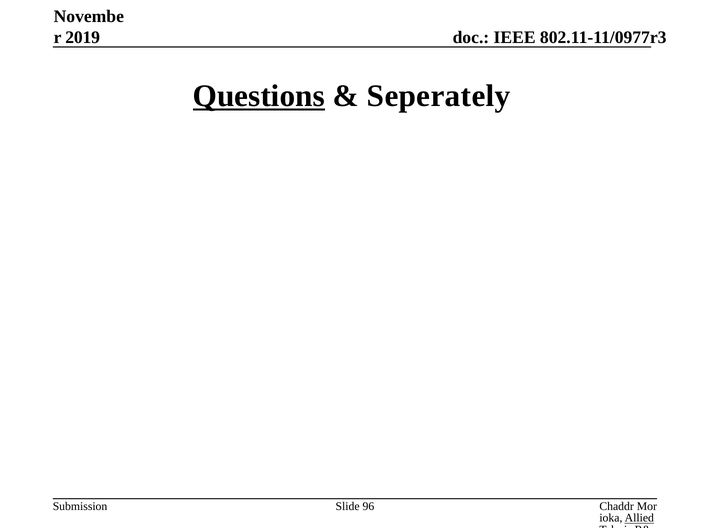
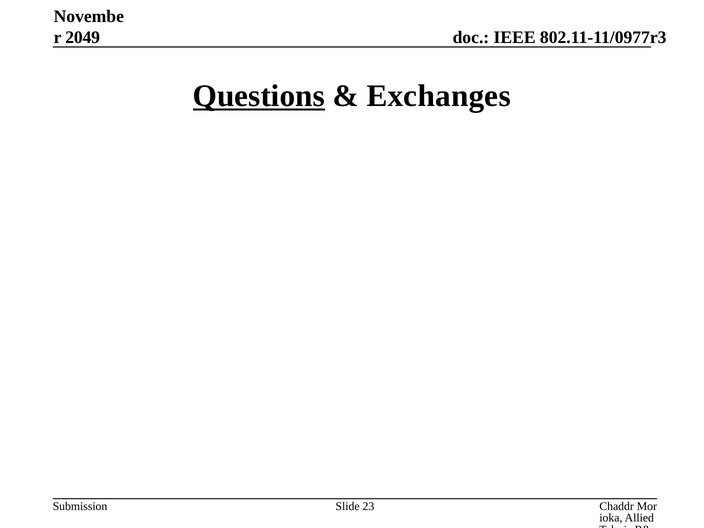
2019: 2019 -> 2049
Seperately: Seperately -> Exchanges
96: 96 -> 23
Allied underline: present -> none
